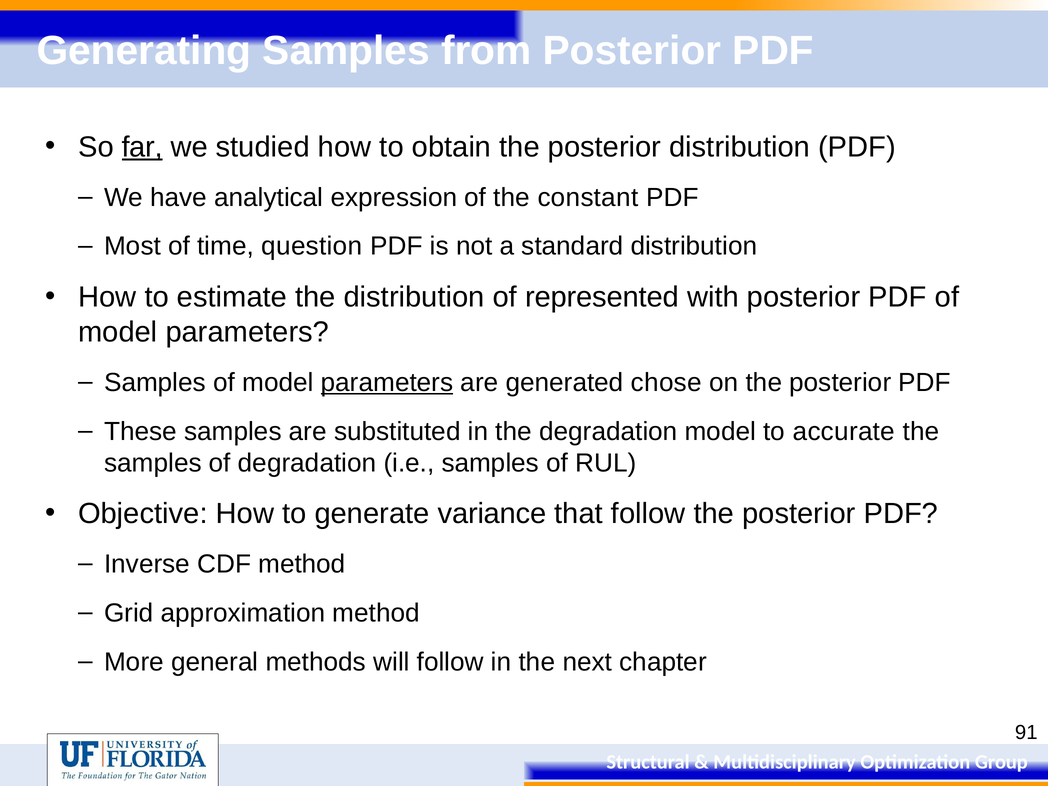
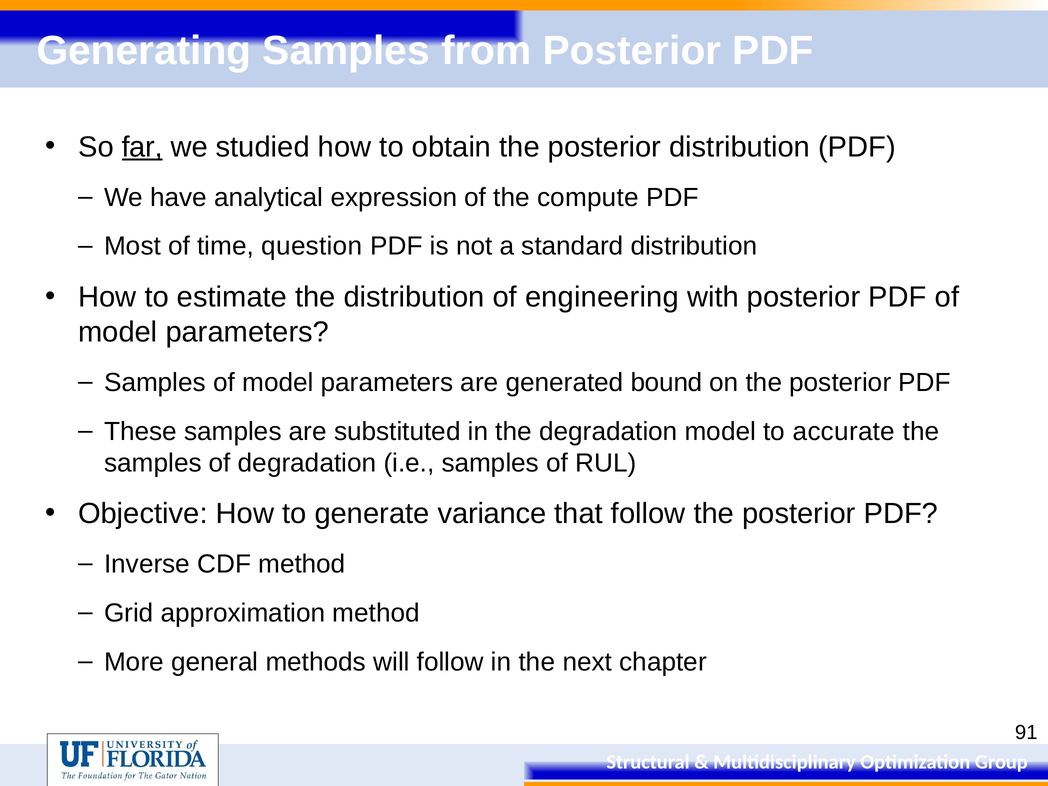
constant: constant -> compute
represented: represented -> engineering
parameters at (387, 383) underline: present -> none
chose: chose -> bound
